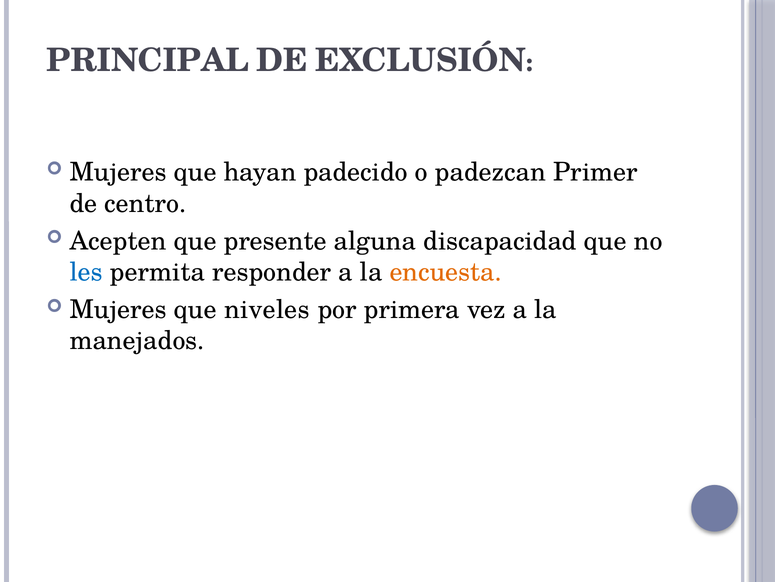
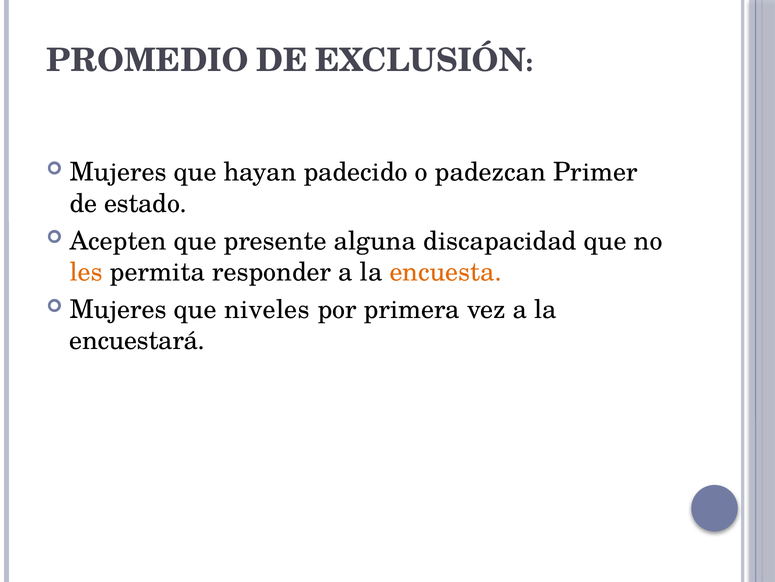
PRINCIPAL: PRINCIPAL -> PROMEDIO
centro: centro -> estado
les colour: blue -> orange
manejados: manejados -> encuestará
